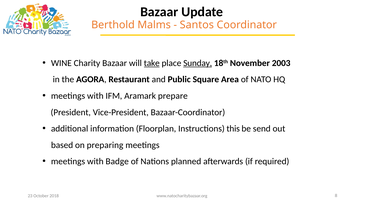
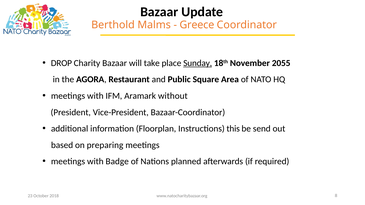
Santos: Santos -> Greece
WINE: WINE -> DROP
take underline: present -> none
2003: 2003 -> 2055
prepare: prepare -> without
